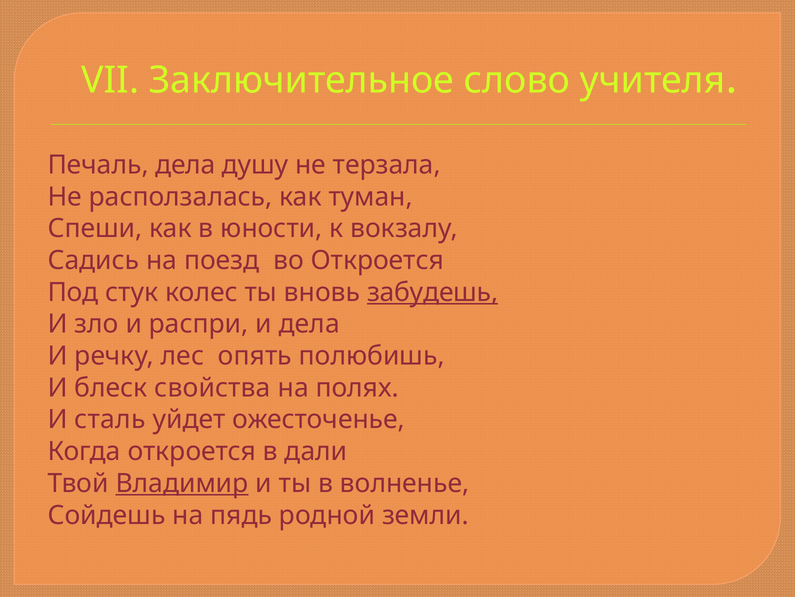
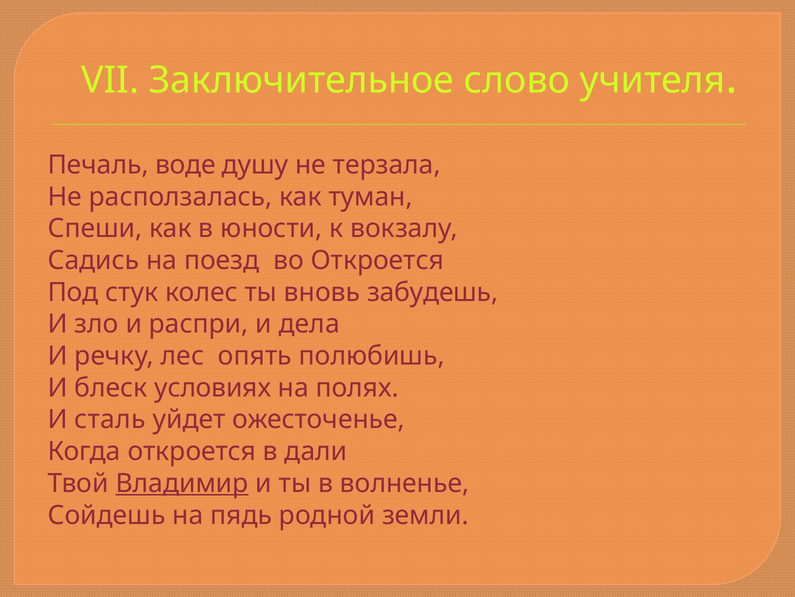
Печаль дела: дела -> воде
забудешь underline: present -> none
свойства: свойства -> условиях
